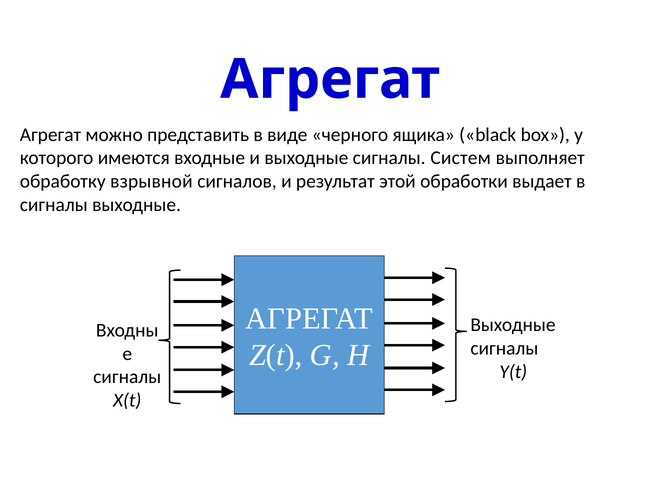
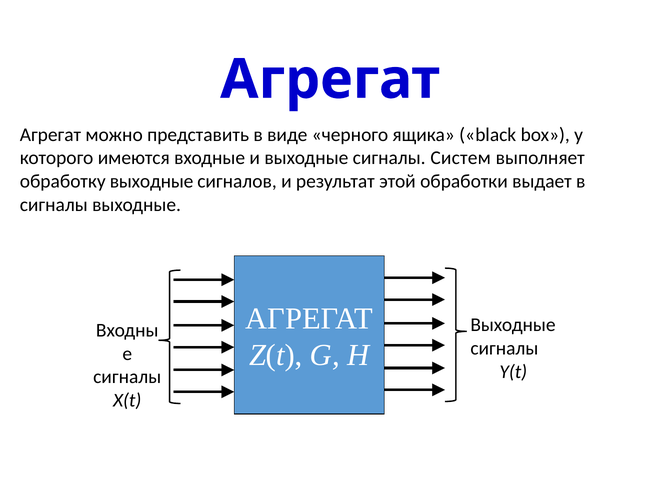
обработку взрывной: взрывной -> выходные
